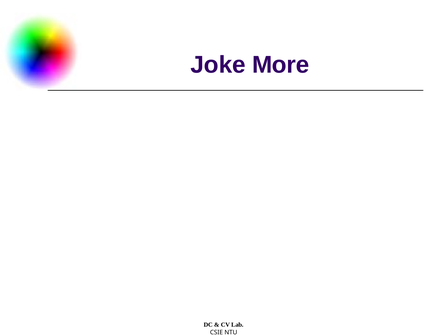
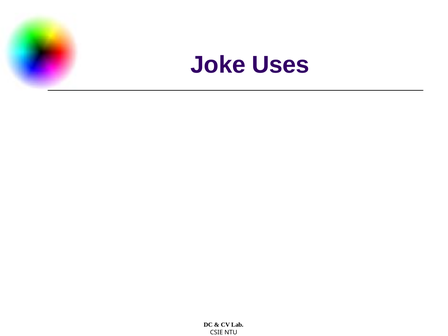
More: More -> Uses
